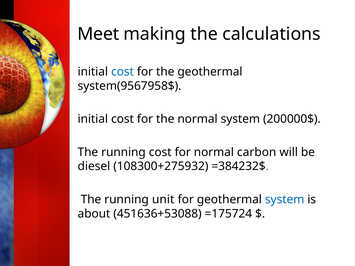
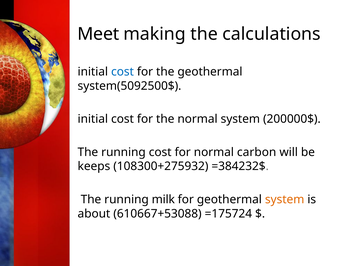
system(9567958$: system(9567958$ -> system(5092500$
diesel: diesel -> keeps
unit: unit -> milk
system at (285, 200) colour: blue -> orange
451636+53088: 451636+53088 -> 610667+53088
